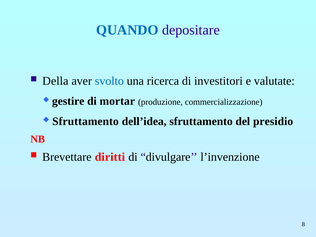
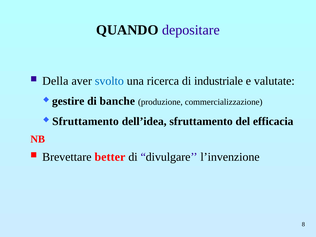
QUANDO colour: blue -> black
investitori: investitori -> industriale
mortar: mortar -> banche
presidio: presidio -> efficacia
diritti: diritti -> better
